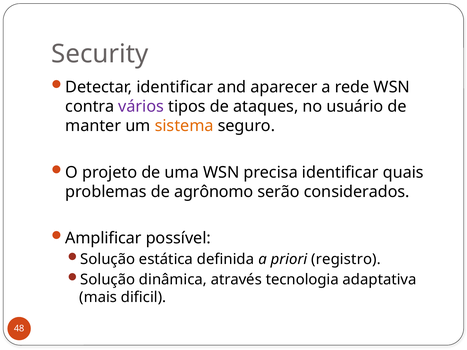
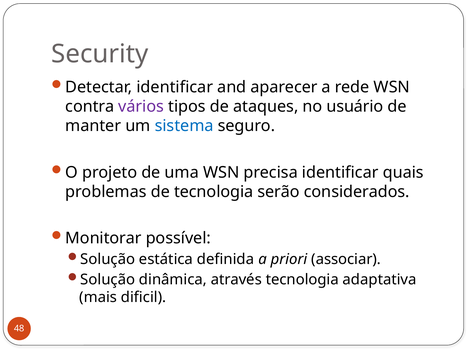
sistema colour: orange -> blue
de agrônomo: agrônomo -> tecnologia
Amplificar: Amplificar -> Monitorar
registro: registro -> associar
